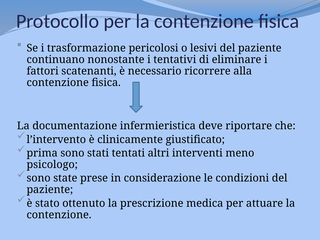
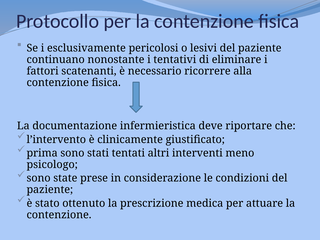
trasformazione: trasformazione -> esclusivamente
